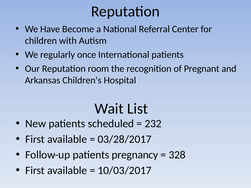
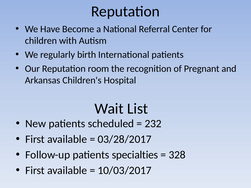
once: once -> birth
pregnancy: pregnancy -> specialties
